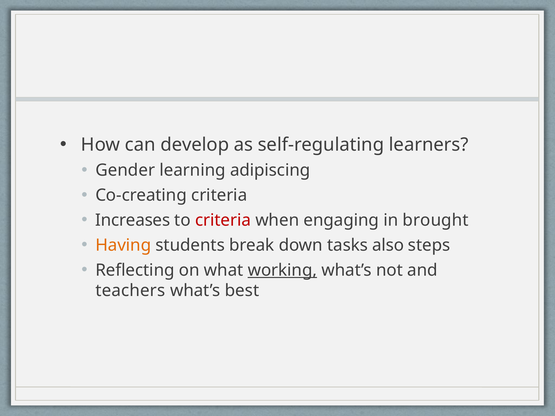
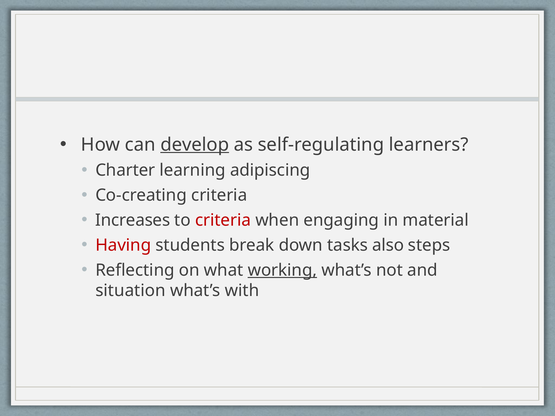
develop underline: none -> present
Gender: Gender -> Charter
brought: brought -> material
Having colour: orange -> red
teachers: teachers -> situation
best: best -> with
